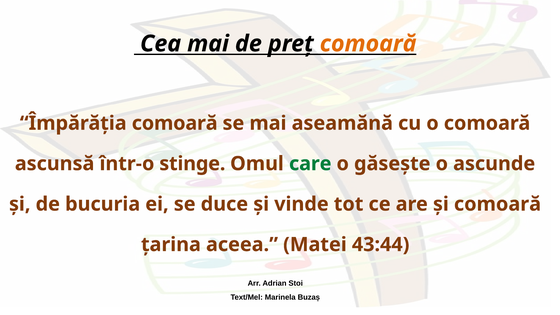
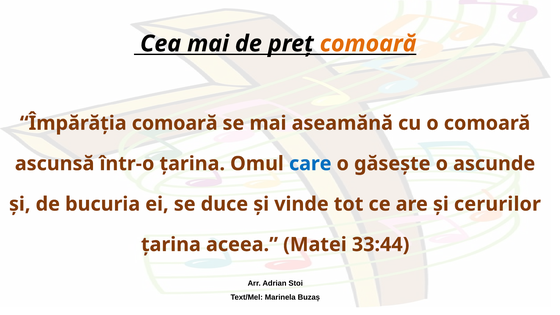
într-o stinge: stinge -> ţarina
care colour: green -> blue
şi comoară: comoară -> cerurilor
43:44: 43:44 -> 33:44
